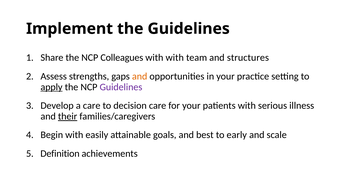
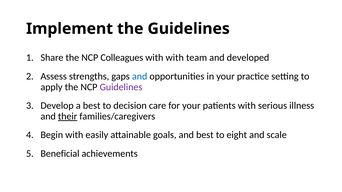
structures: structures -> developed
and at (140, 76) colour: orange -> blue
apply underline: present -> none
a care: care -> best
early: early -> eight
Definition: Definition -> Beneficial
